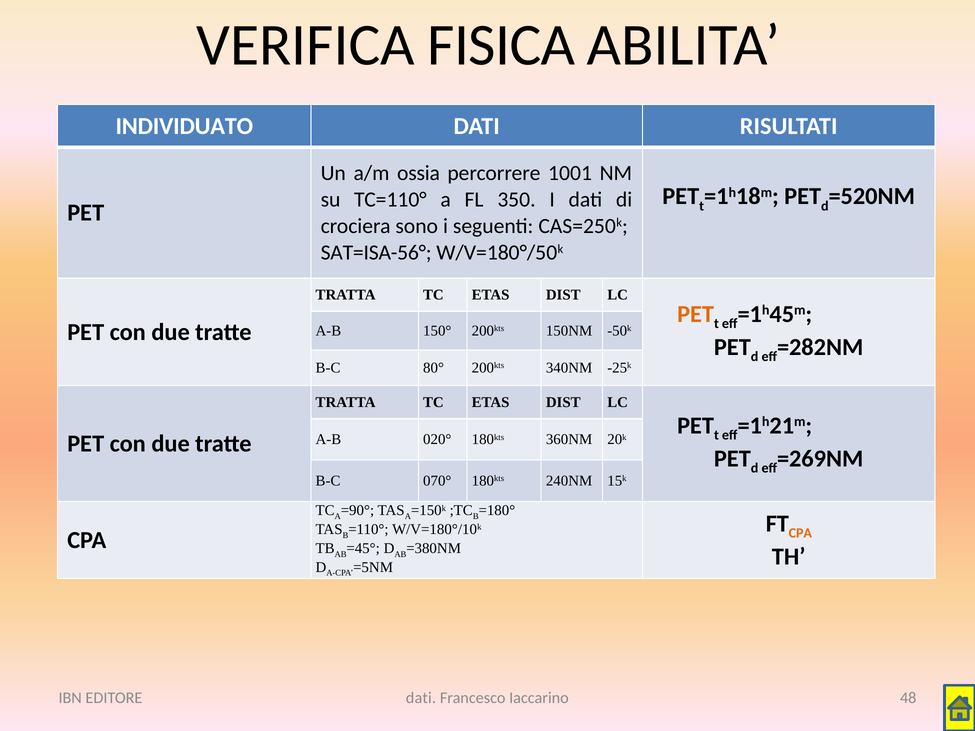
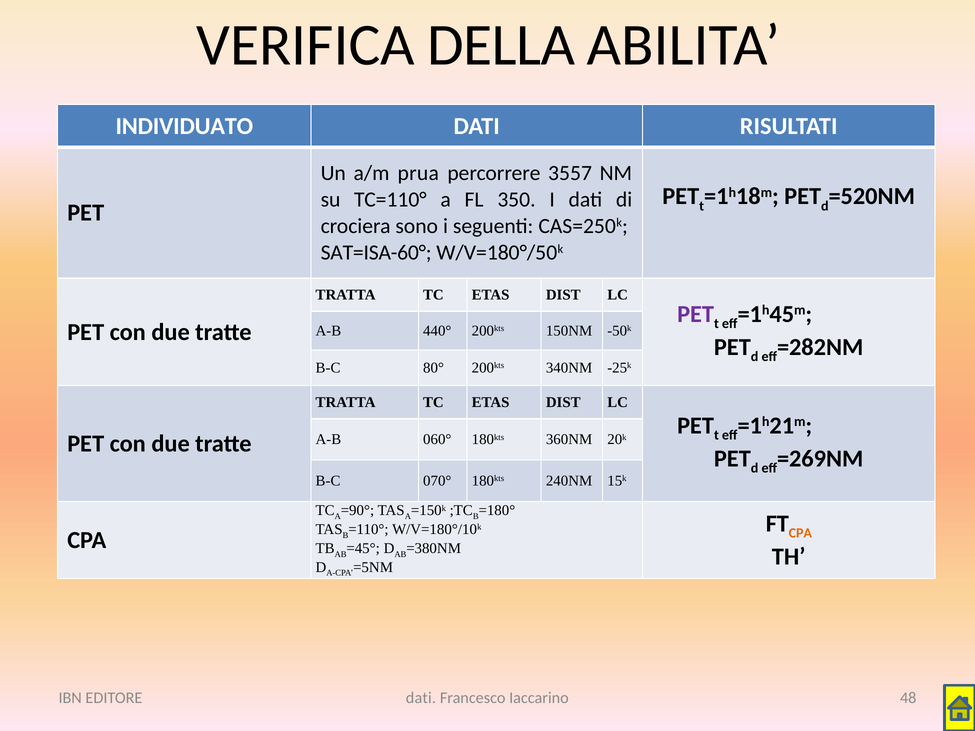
FISICA: FISICA -> DELLA
ossia: ossia -> prua
1001: 1001 -> 3557
SAT=ISA-56°: SAT=ISA-56° -> SAT=ISA-60°
PET at (696, 314) colour: orange -> purple
150°: 150° -> 440°
020°: 020° -> 060°
